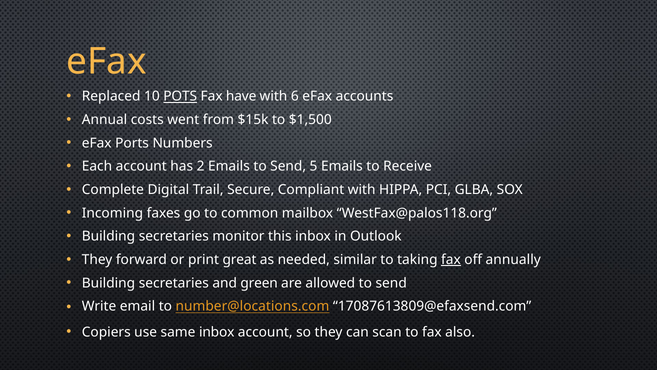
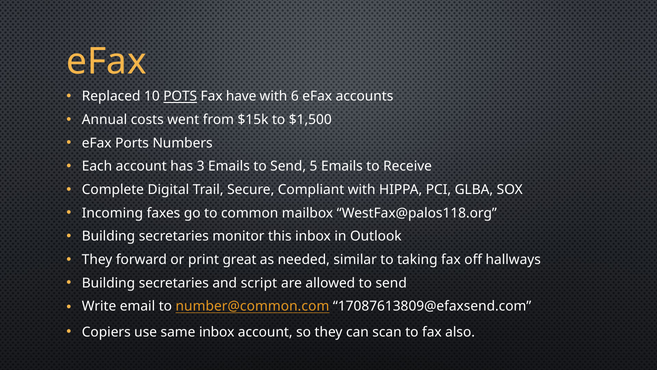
2: 2 -> 3
fax at (451, 259) underline: present -> none
annually: annually -> hallways
green: green -> script
number@locations.com: number@locations.com -> number@common.com
